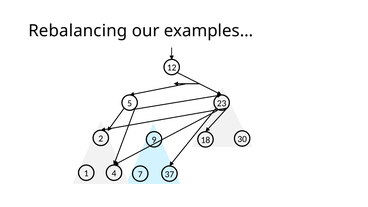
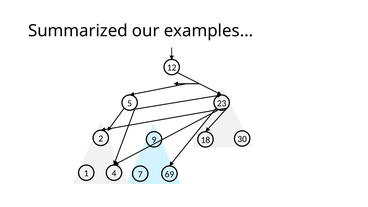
Rebalancing: Rebalancing -> Summarized
37: 37 -> 69
